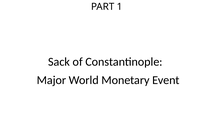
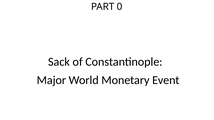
1: 1 -> 0
